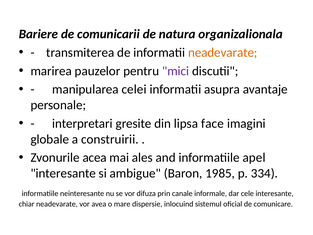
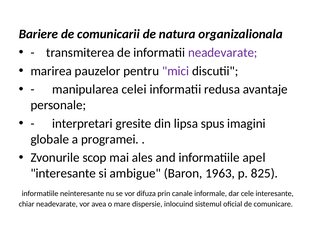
neadevarate at (223, 52) colour: orange -> purple
asupra: asupra -> redusa
face: face -> spus
construirii: construirii -> programei
acea: acea -> scop
1985: 1985 -> 1963
334: 334 -> 825
